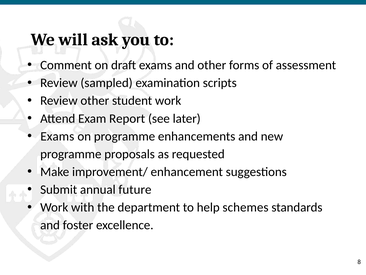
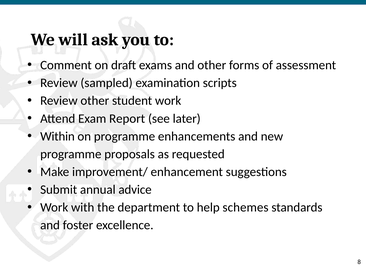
Exams at (57, 136): Exams -> Within
future: future -> advice
